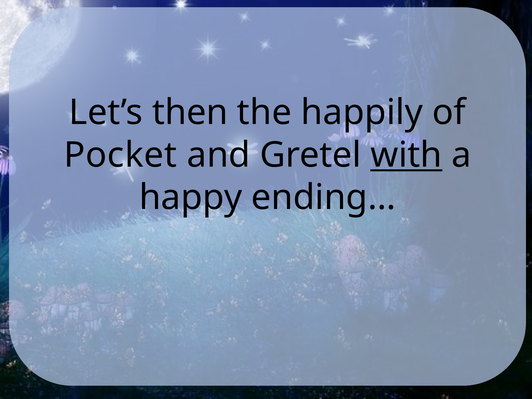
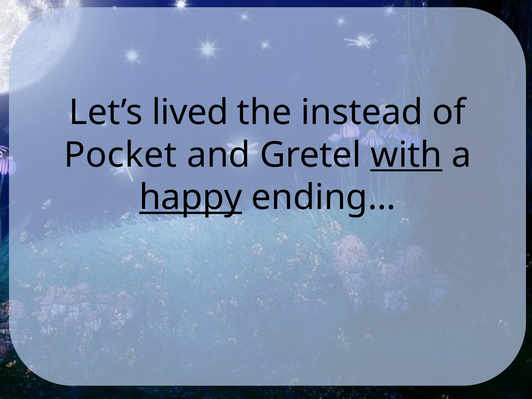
then: then -> lived
happily: happily -> instead
happy underline: none -> present
